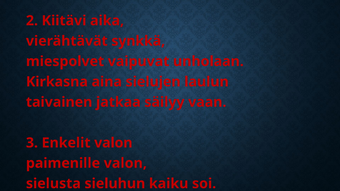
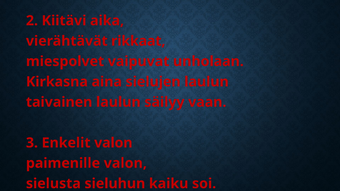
synkkä: synkkä -> rikkaat
taivainen jatkaa: jatkaa -> laulun
